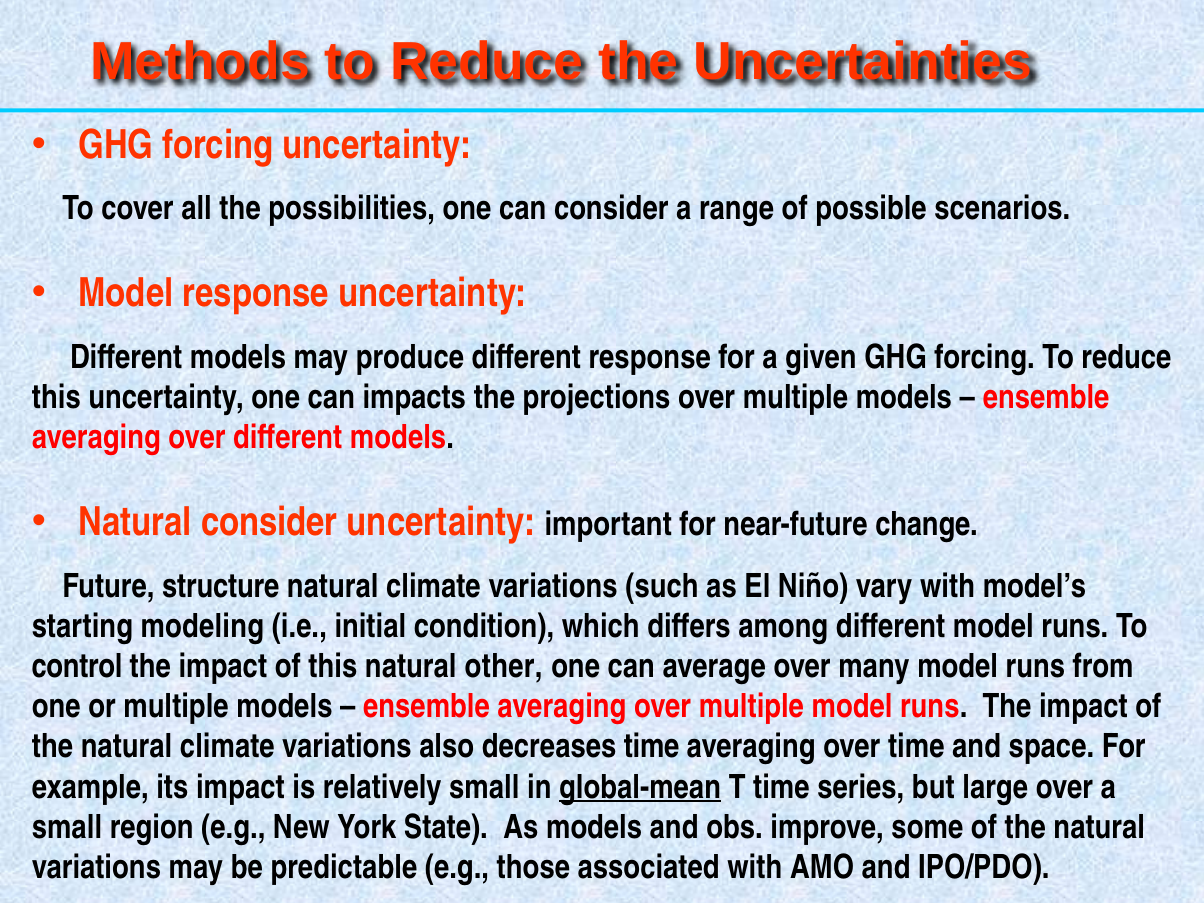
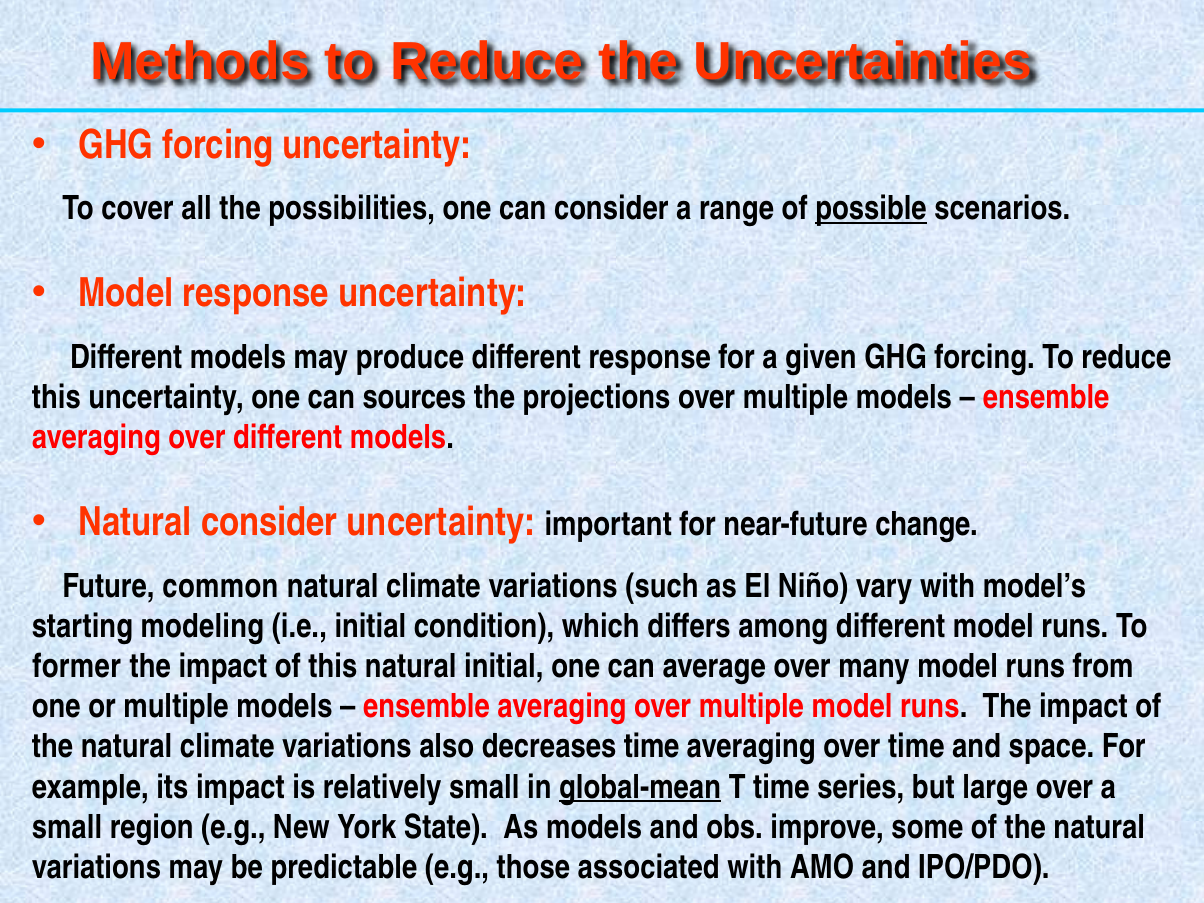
possible underline: none -> present
impacts: impacts -> sources
structure: structure -> common
control: control -> former
natural other: other -> initial
